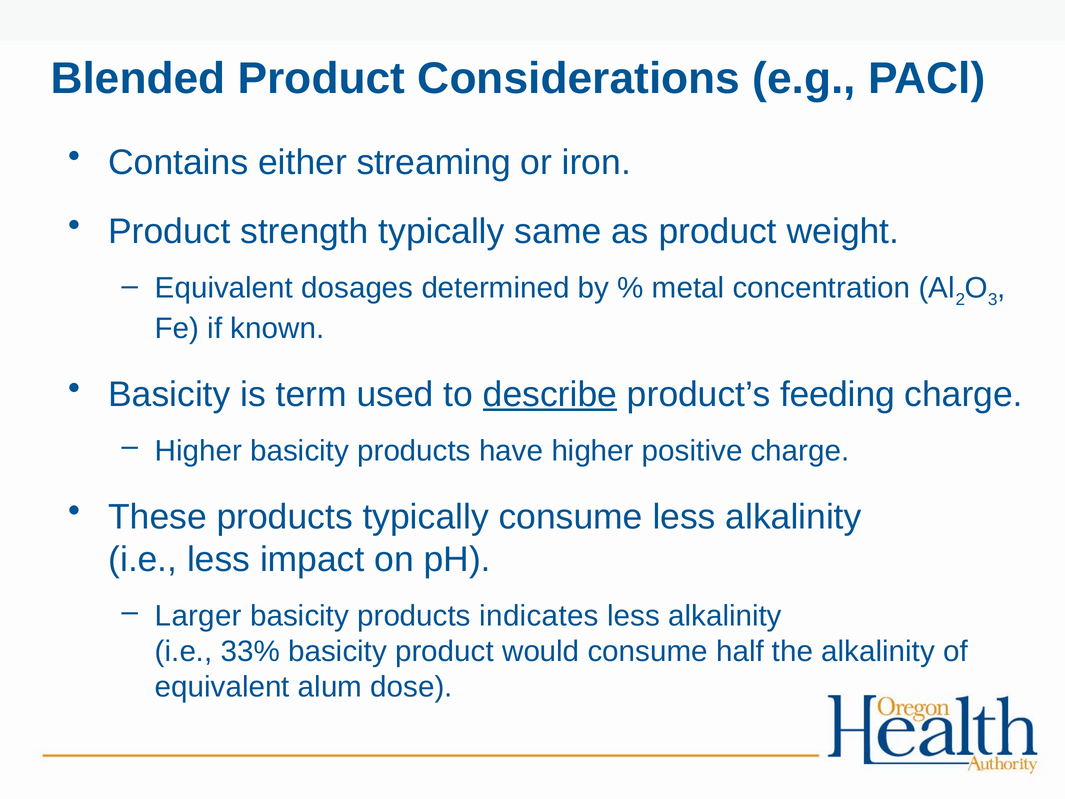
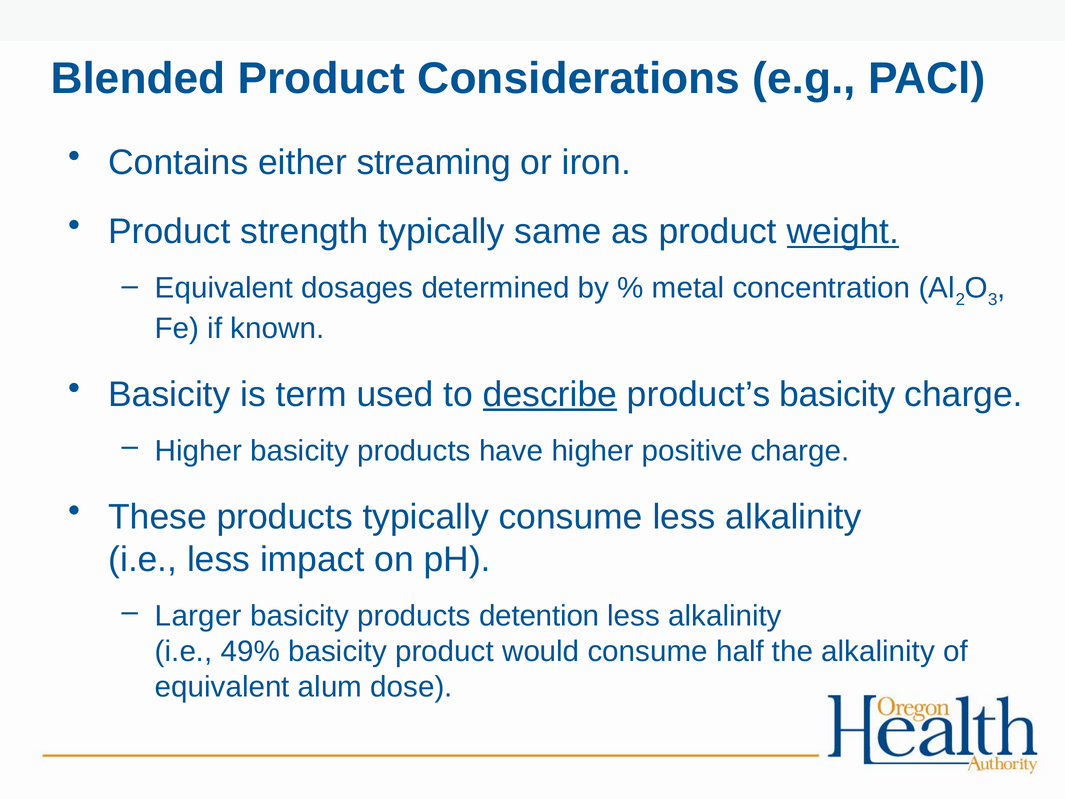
weight underline: none -> present
product’s feeding: feeding -> basicity
indicates: indicates -> detention
33%: 33% -> 49%
